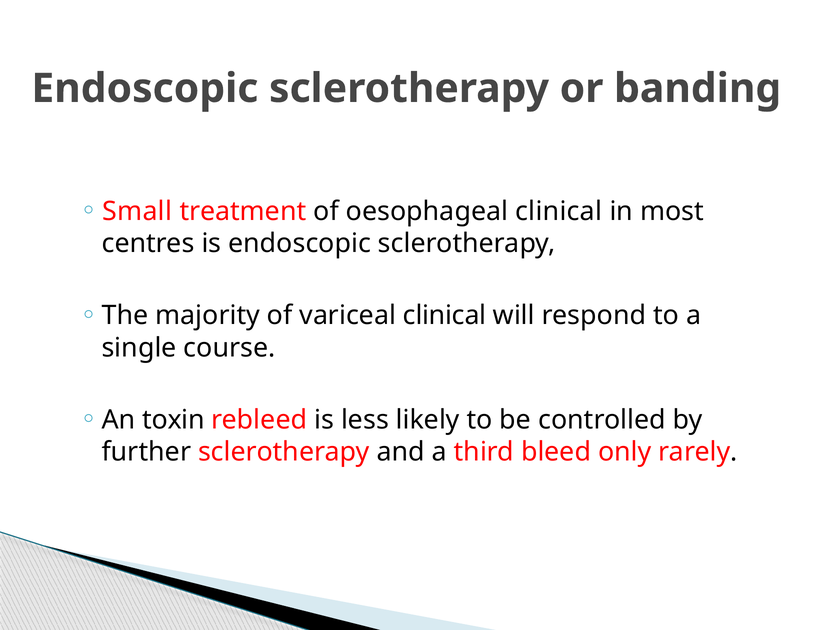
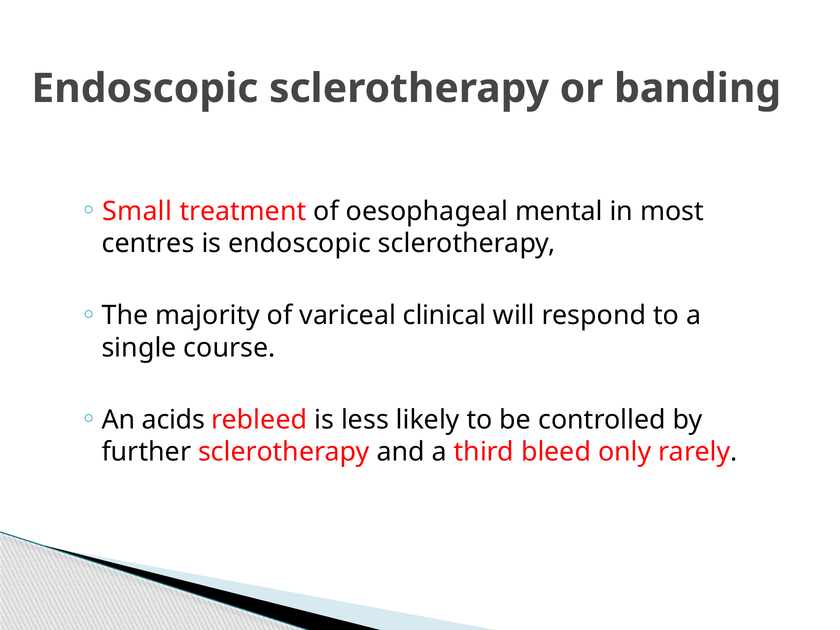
oesophageal clinical: clinical -> mental
toxin: toxin -> acids
